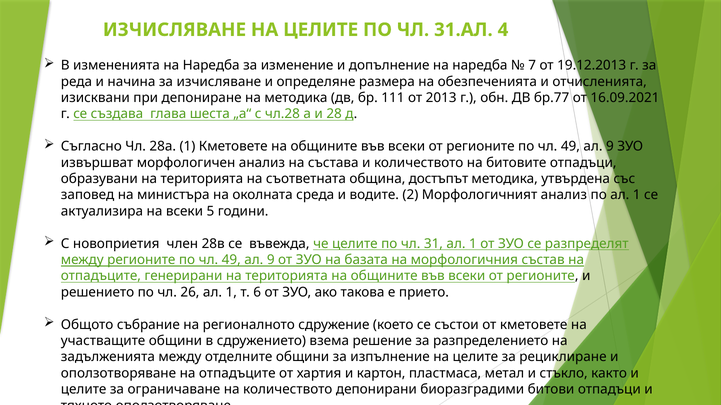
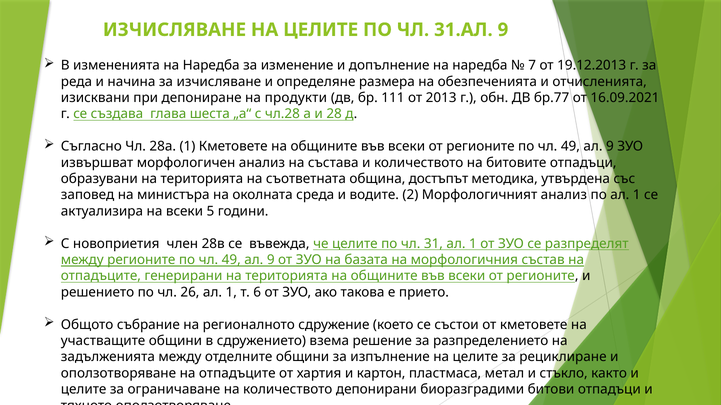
31.АЛ 4: 4 -> 9
на методика: методика -> продукти
